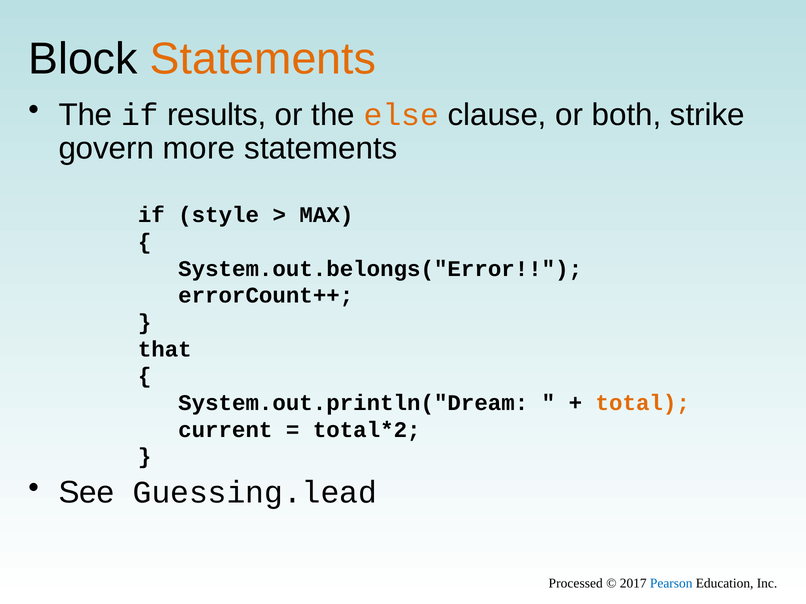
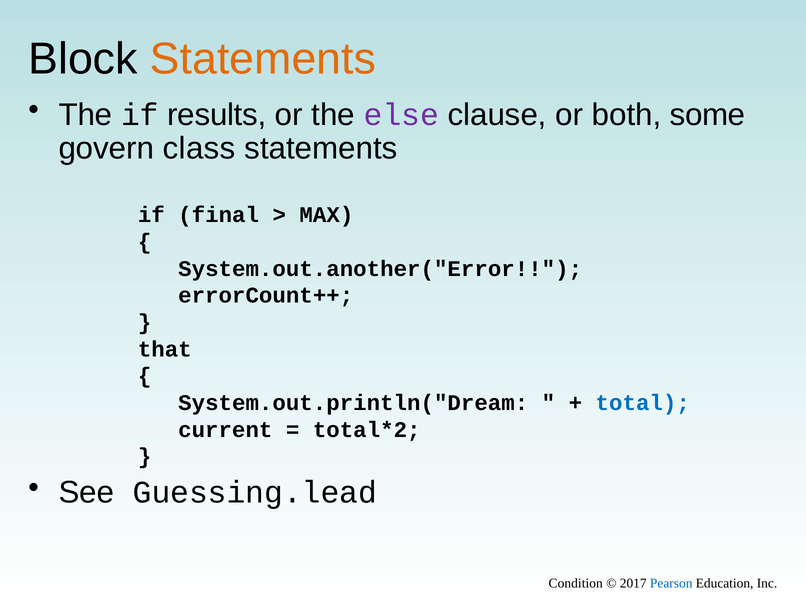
else colour: orange -> purple
strike: strike -> some
more: more -> class
style: style -> final
System.out.belongs("Error: System.out.belongs("Error -> System.out.another("Error
total colour: orange -> blue
Processed: Processed -> Condition
